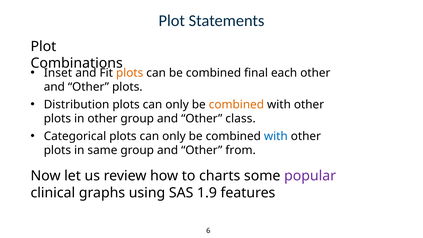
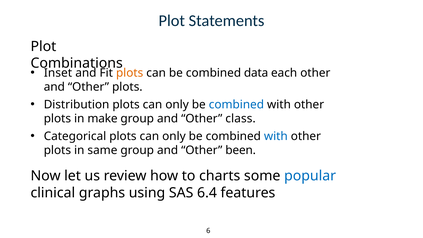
final: final -> data
combined at (236, 105) colour: orange -> blue
in other: other -> make
from: from -> been
popular colour: purple -> blue
1.9: 1.9 -> 6.4
